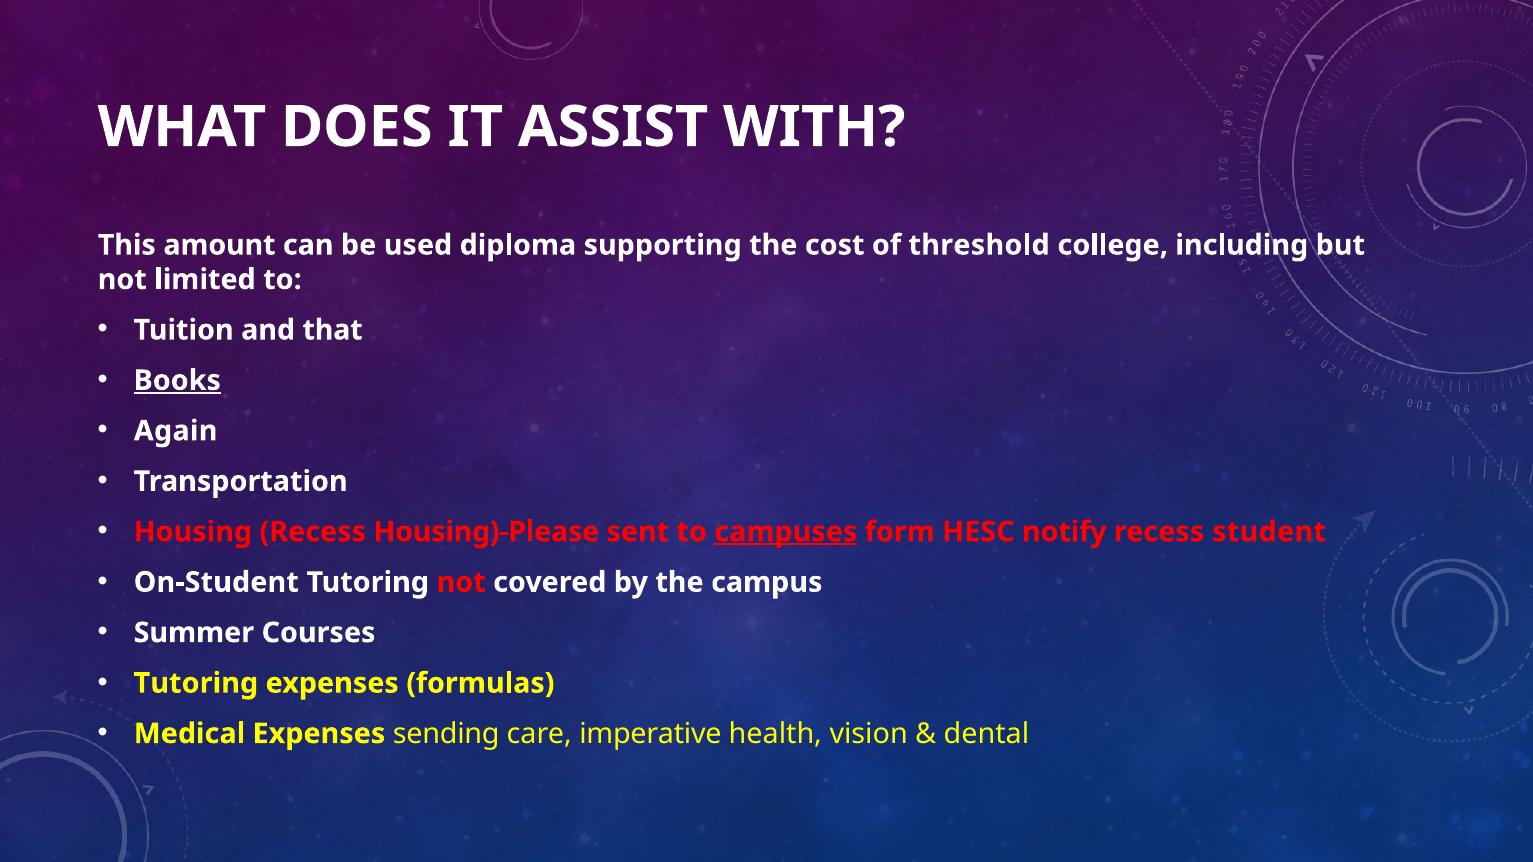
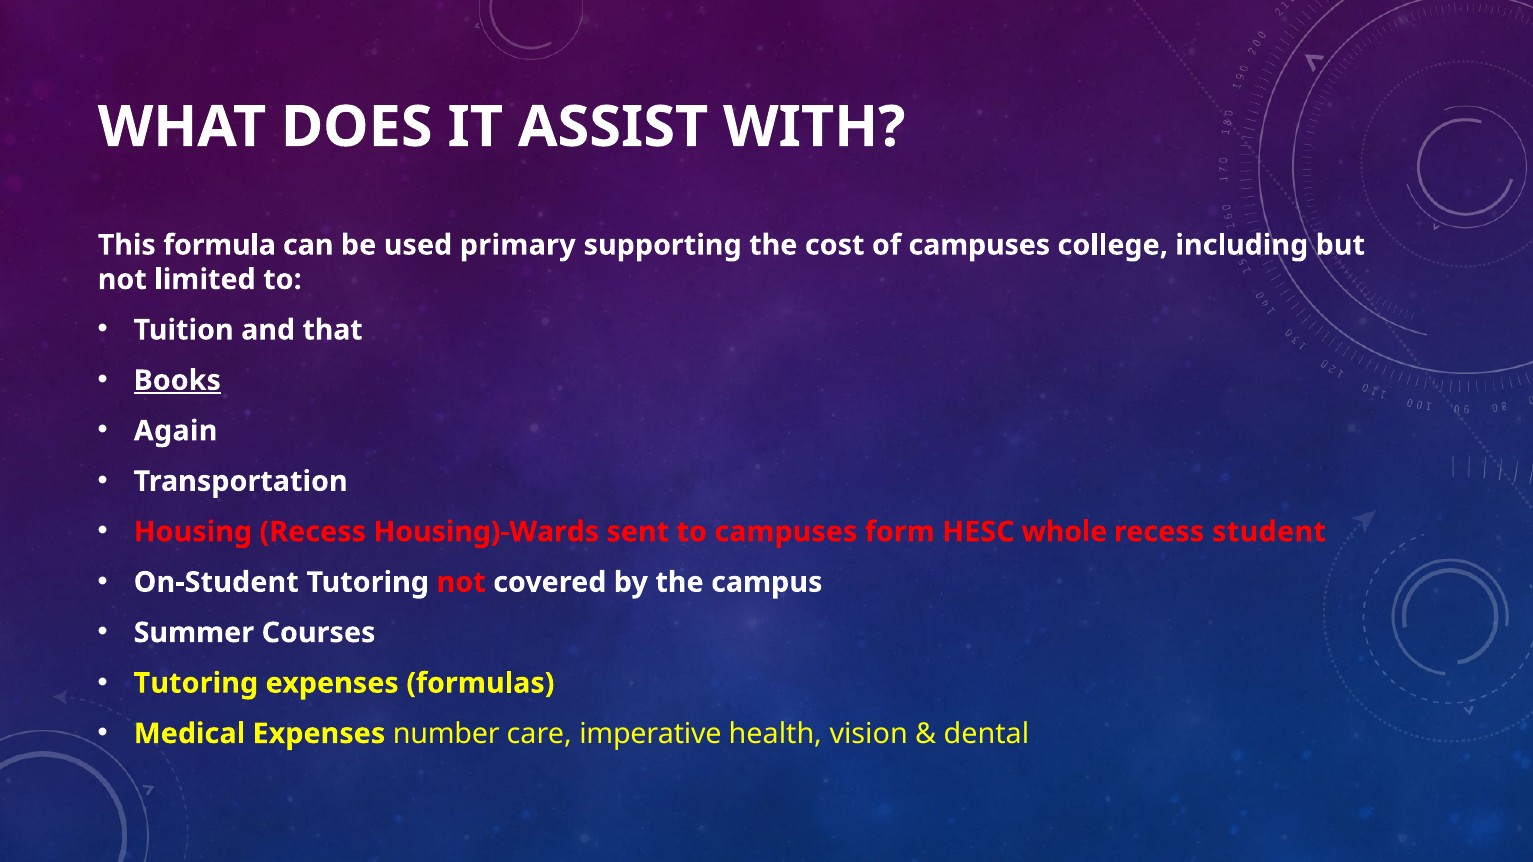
amount: amount -> formula
diploma: diploma -> primary
of threshold: threshold -> campuses
Housing)-Please: Housing)-Please -> Housing)-Wards
campuses at (786, 532) underline: present -> none
notify: notify -> whole
sending: sending -> number
